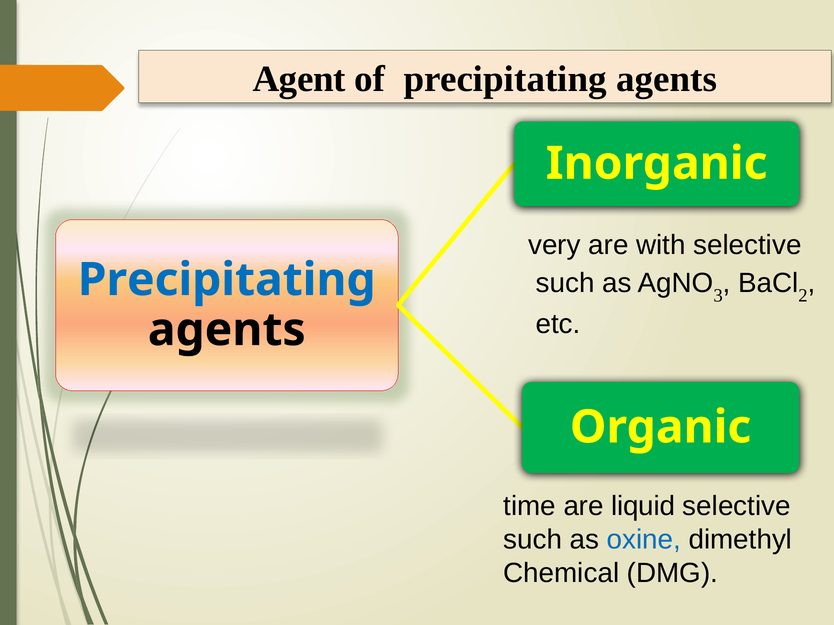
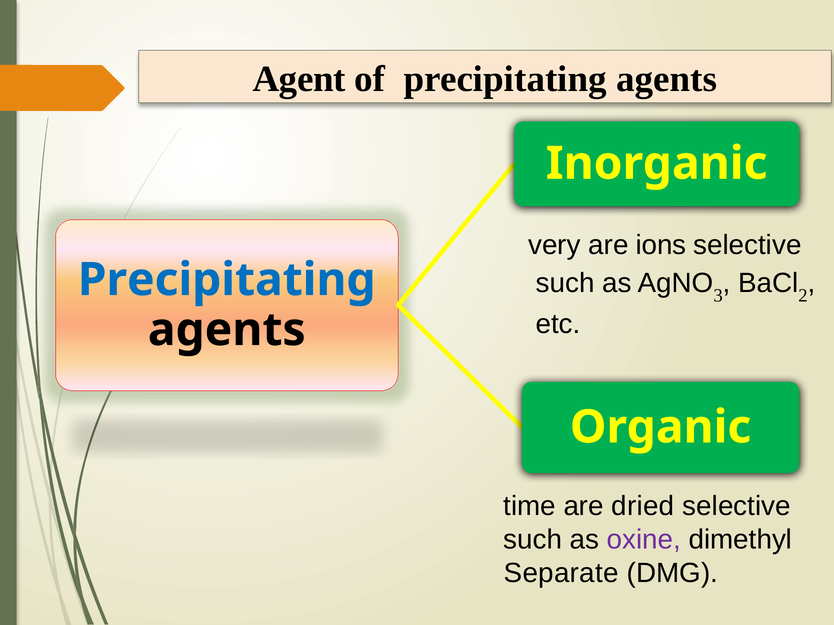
with: with -> ions
liquid: liquid -> dried
oxine colour: blue -> purple
Chemical: Chemical -> Separate
